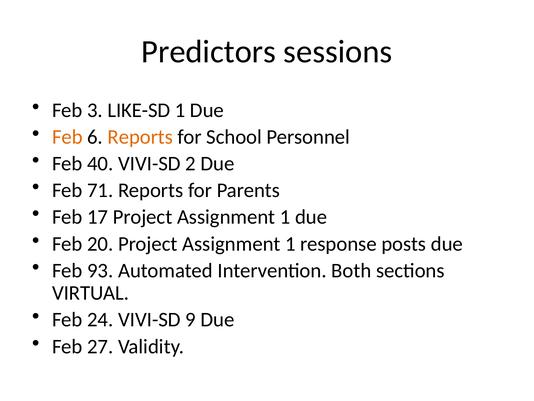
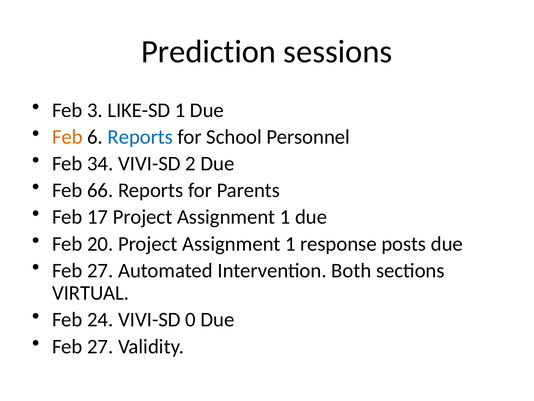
Predictors: Predictors -> Prediction
Reports at (140, 137) colour: orange -> blue
40: 40 -> 34
71: 71 -> 66
93 at (100, 270): 93 -> 27
9: 9 -> 0
